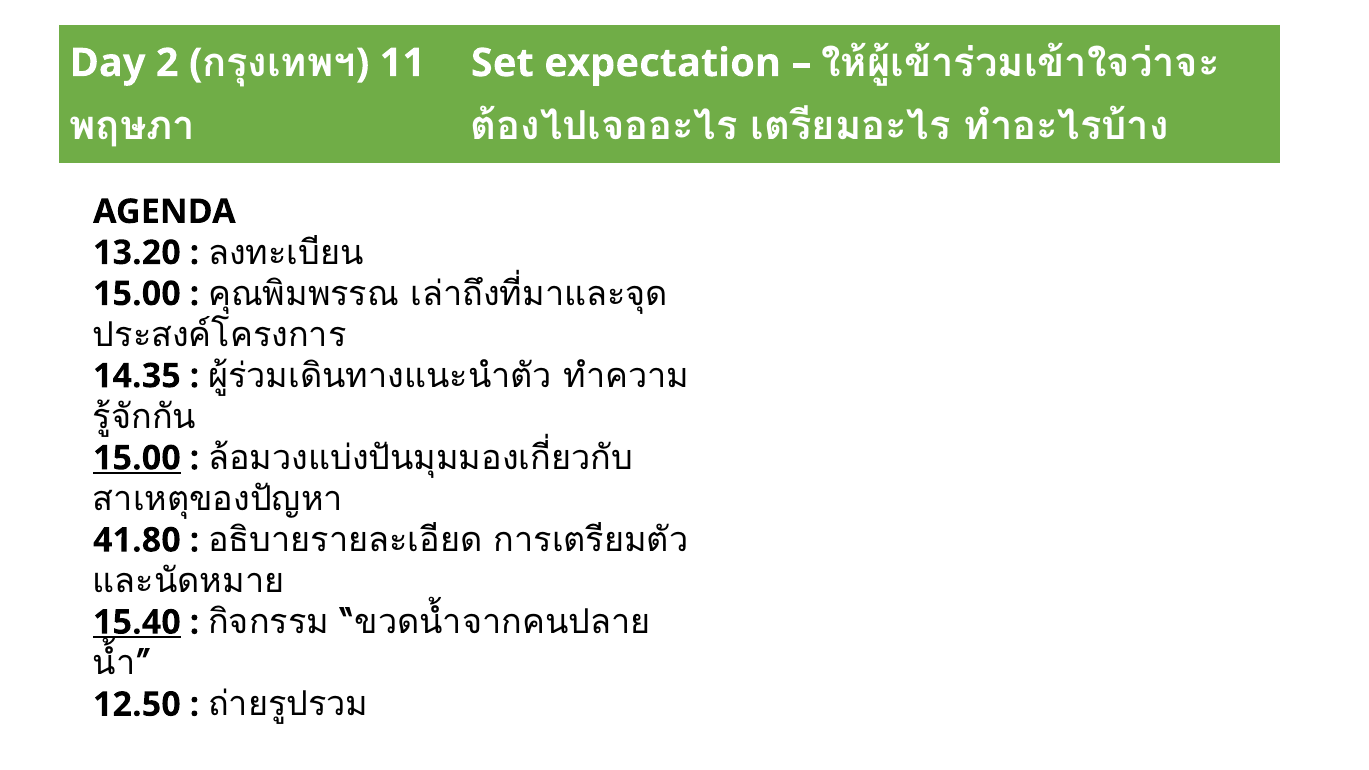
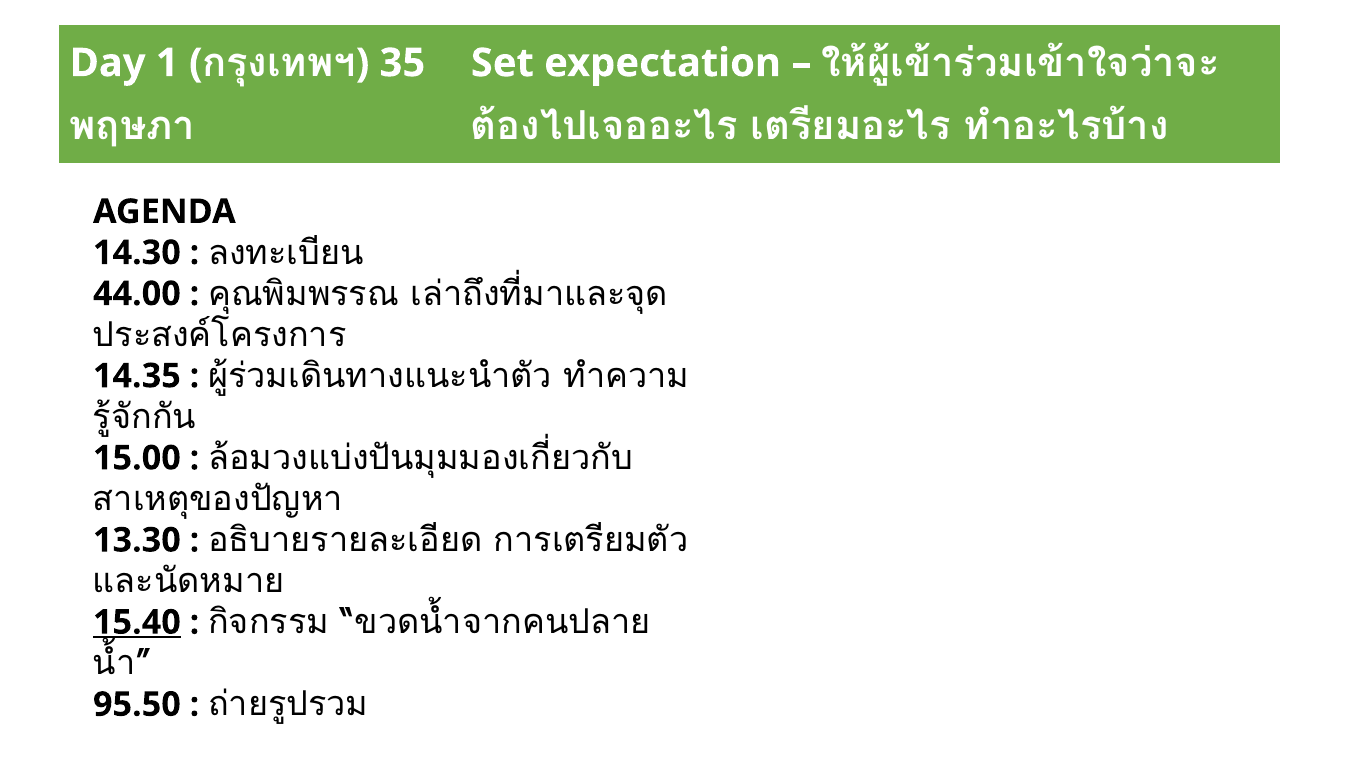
2: 2 -> 1
11: 11 -> 35
13.20: 13.20 -> 14.30
15.00 at (137, 294): 15.00 -> 44.00
15.00 at (137, 458) underline: present -> none
41.80: 41.80 -> 13.30
12.50: 12.50 -> 95.50
